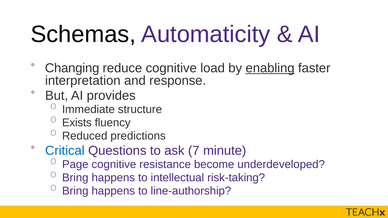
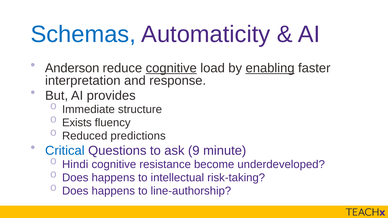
Schemas colour: black -> blue
Changing: Changing -> Anderson
cognitive at (171, 68) underline: none -> present
7: 7 -> 9
Page: Page -> Hindi
Bring at (75, 178): Bring -> Does
Bring at (75, 191): Bring -> Does
